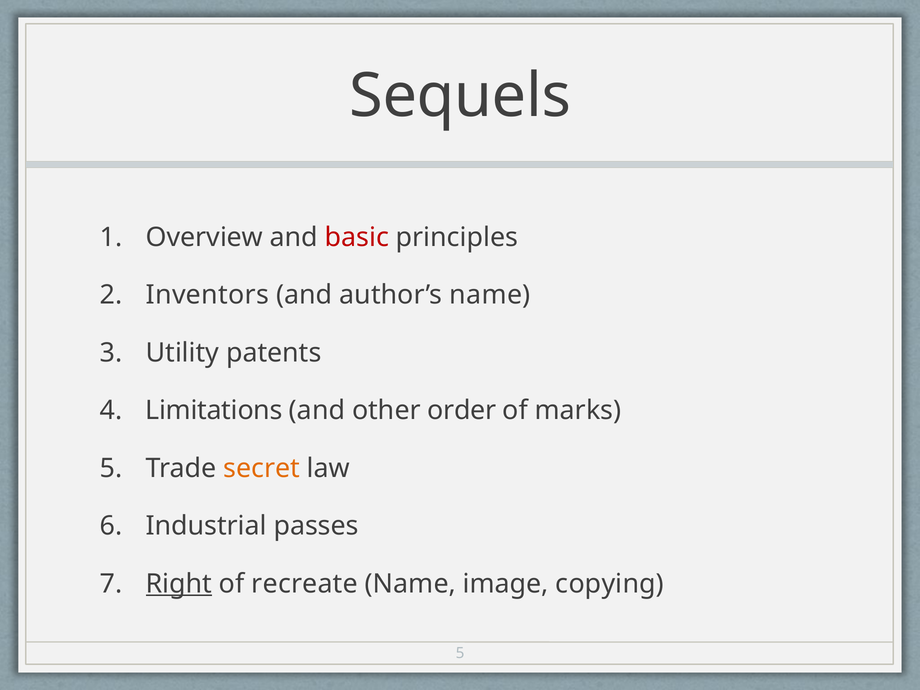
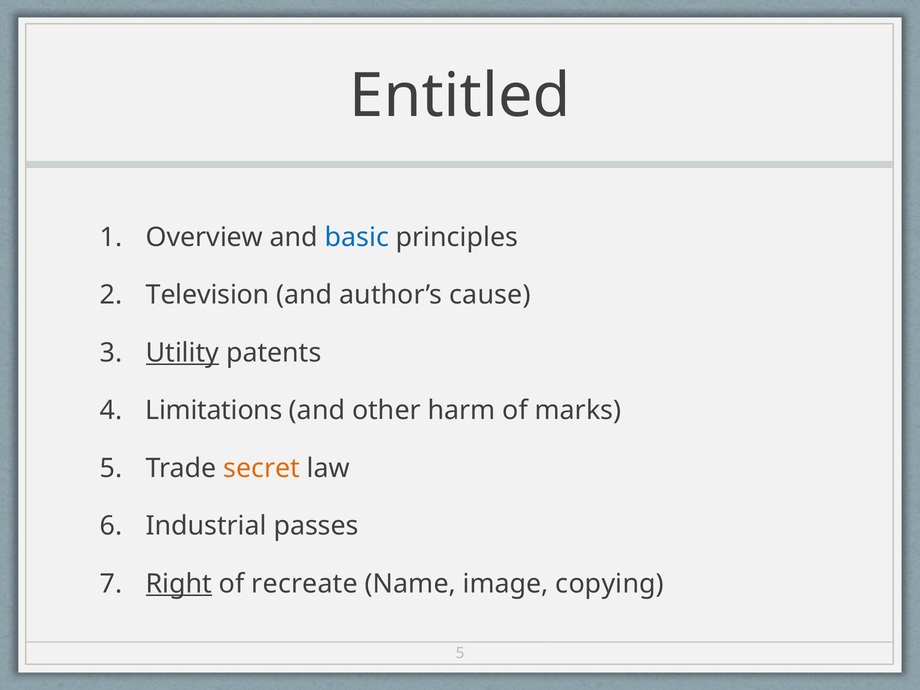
Sequels: Sequels -> Entitled
basic colour: red -> blue
Inventors: Inventors -> Television
author’s name: name -> cause
Utility underline: none -> present
order: order -> harm
